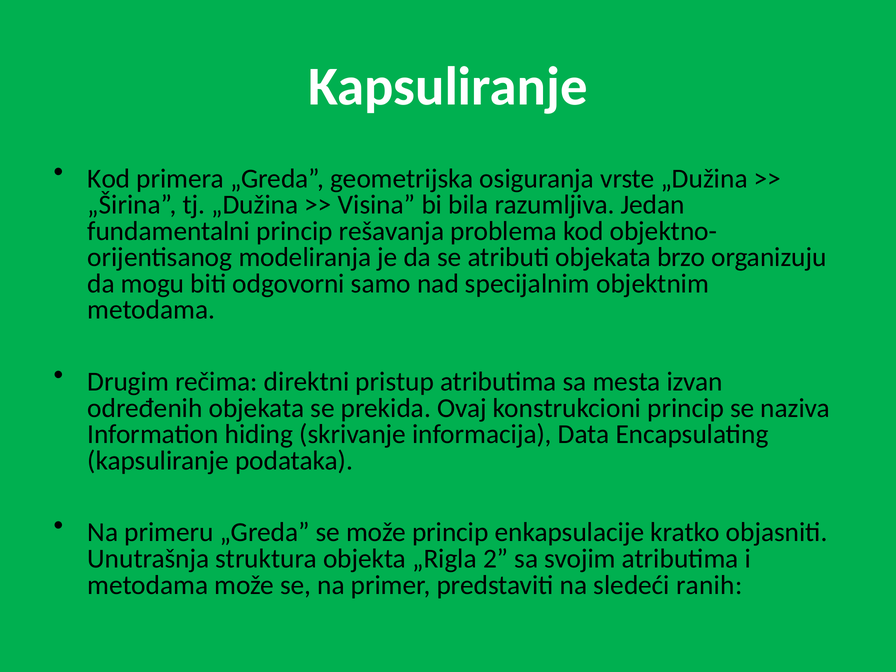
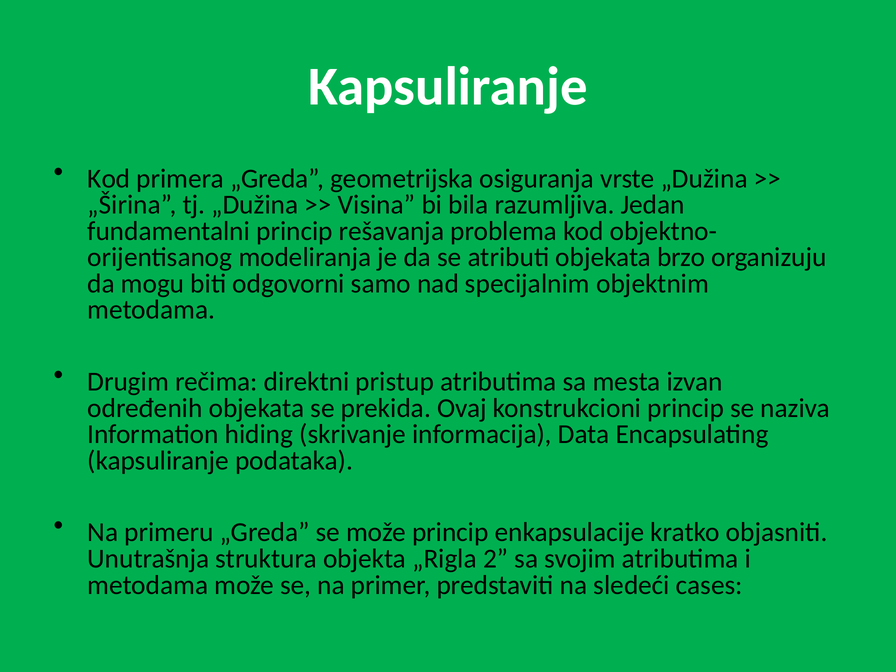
ranih: ranih -> cases
